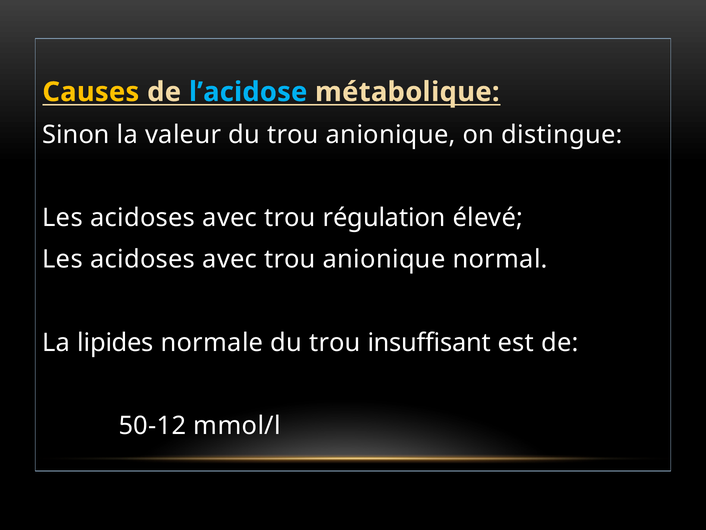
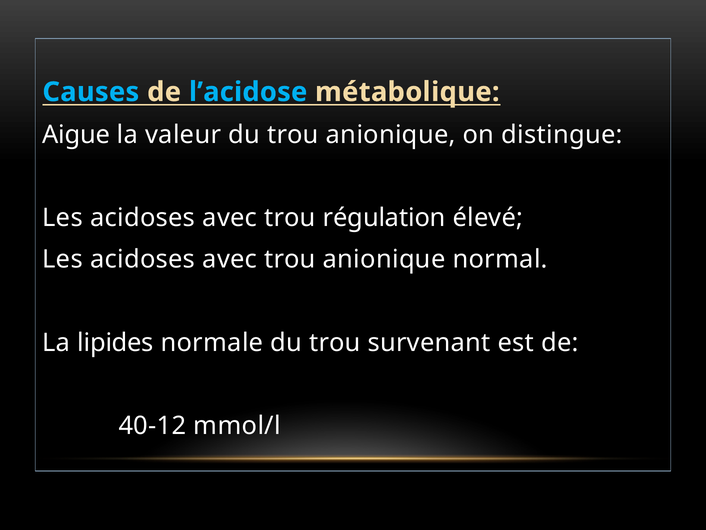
Causes colour: yellow -> light blue
Sinon: Sinon -> Aigue
insuffisant: insuffisant -> survenant
50-12: 50-12 -> 40-12
